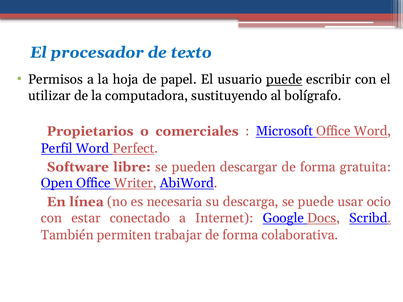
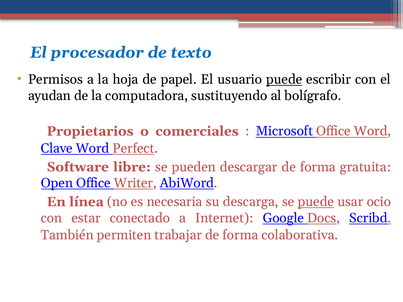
utilizar: utilizar -> ayudan
Perfil: Perfil -> Clave
puede at (316, 202) underline: none -> present
